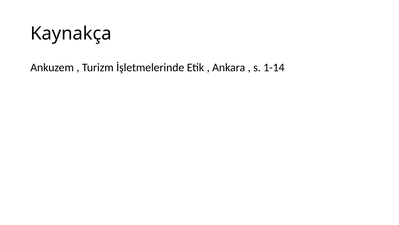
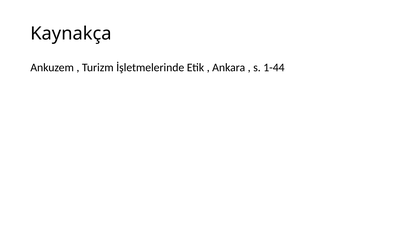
1-14: 1-14 -> 1-44
